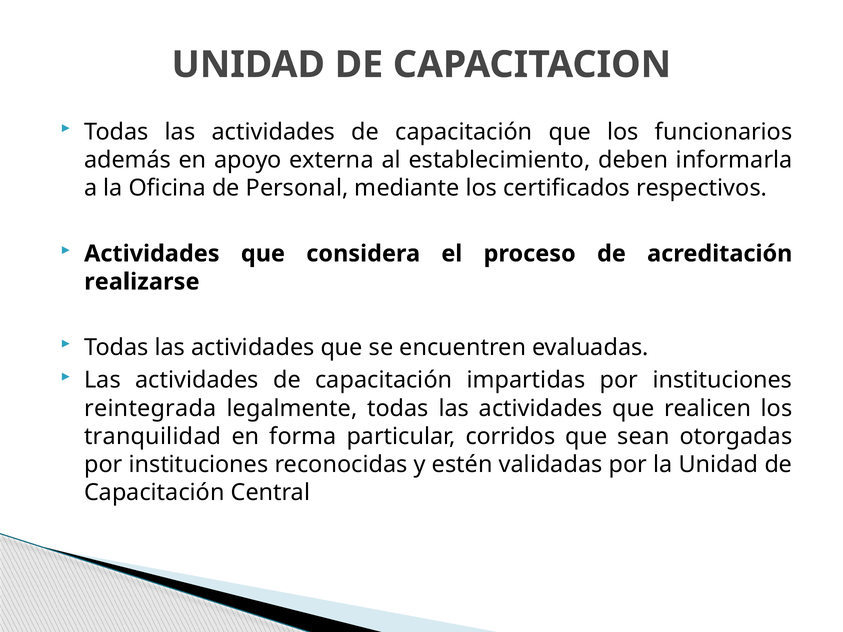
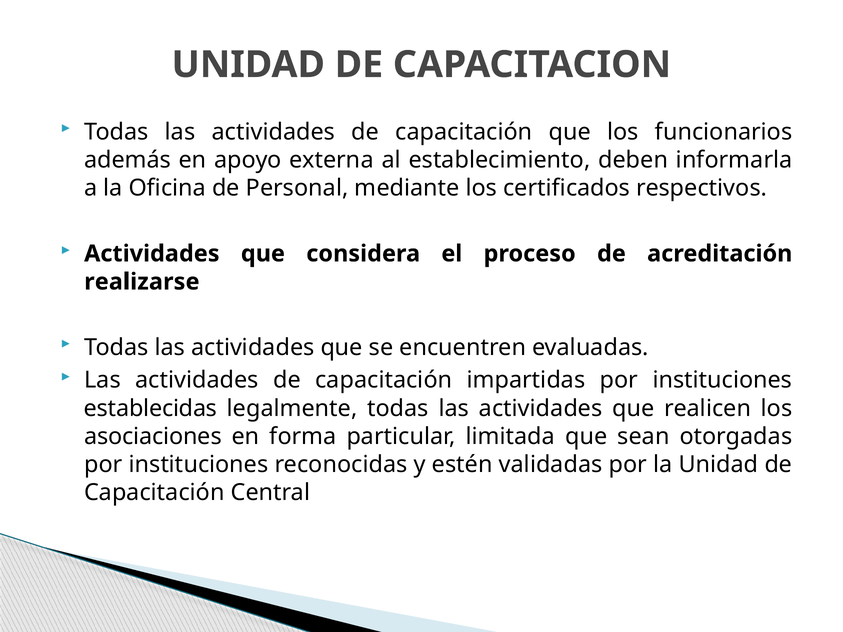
reintegrada: reintegrada -> establecidas
tranquilidad: tranquilidad -> asociaciones
corridos: corridos -> limitada
